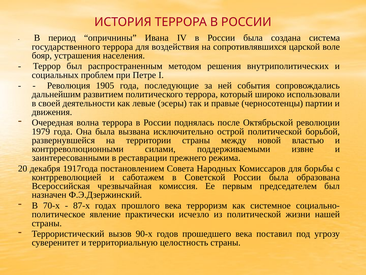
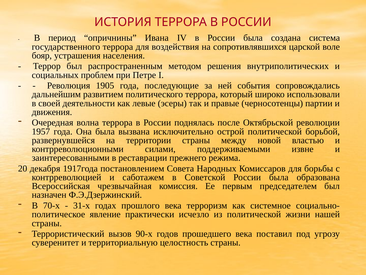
1979: 1979 -> 1957
87-х: 87-х -> 31-х
